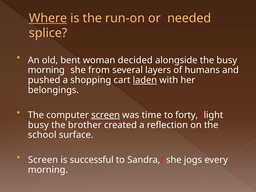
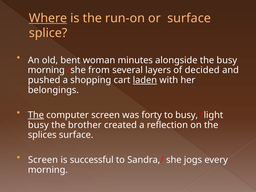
or needed: needed -> surface
decided: decided -> minutes
humans: humans -> decided
The at (36, 115) underline: none -> present
screen at (106, 115) underline: present -> none
time: time -> forty
to forty: forty -> busy
school: school -> splices
